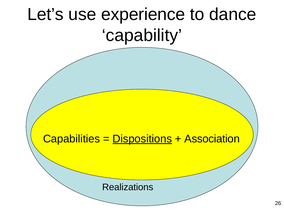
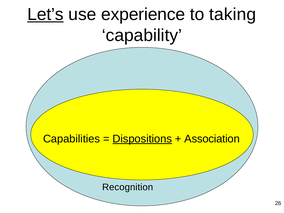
Let’s underline: none -> present
dance: dance -> taking
Realizations: Realizations -> Recognition
